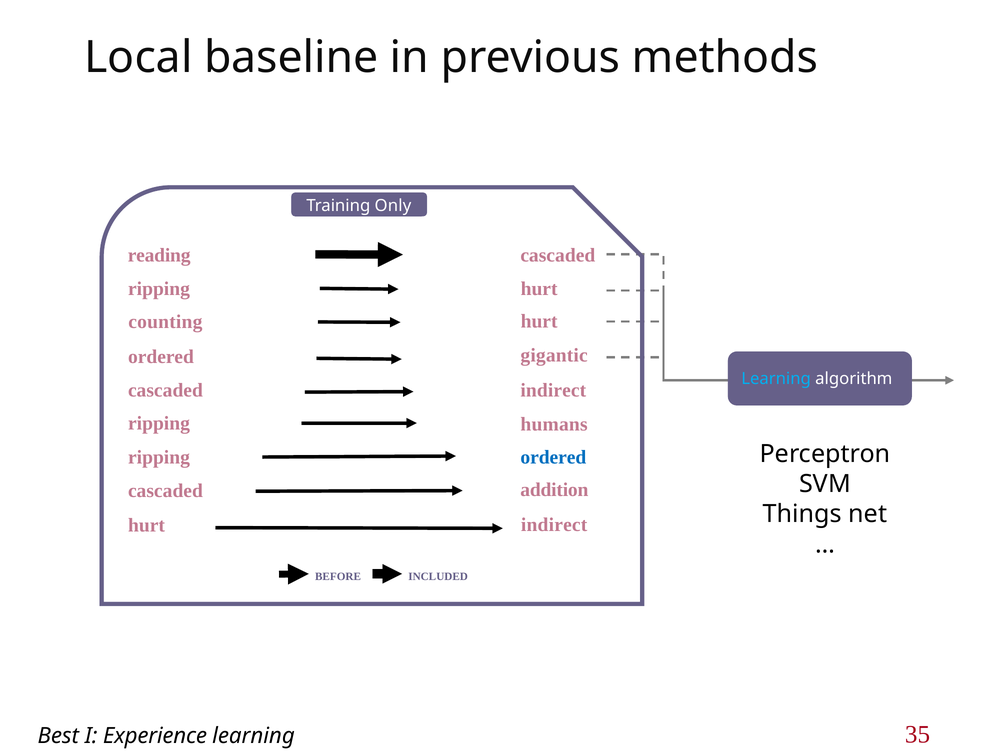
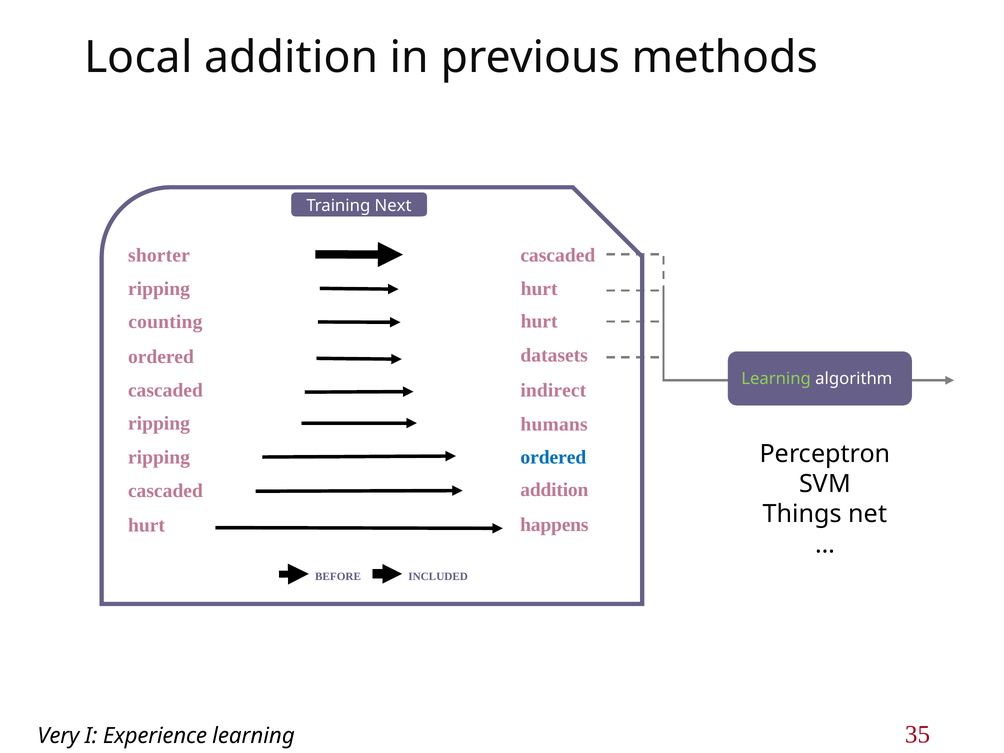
Local baseline: baseline -> addition
Only: Only -> Next
reading: reading -> shorter
gigantic: gigantic -> datasets
Learning at (776, 379) colour: light blue -> light green
hurt indirect: indirect -> happens
Best: Best -> Very
